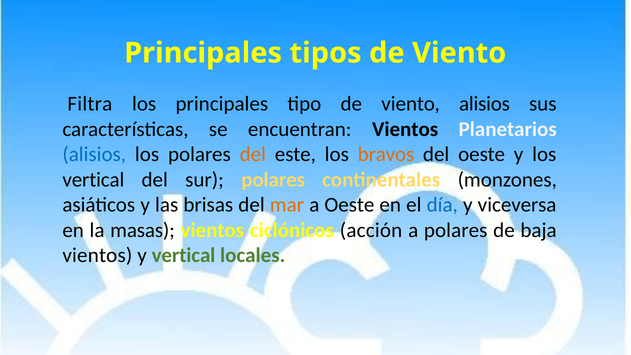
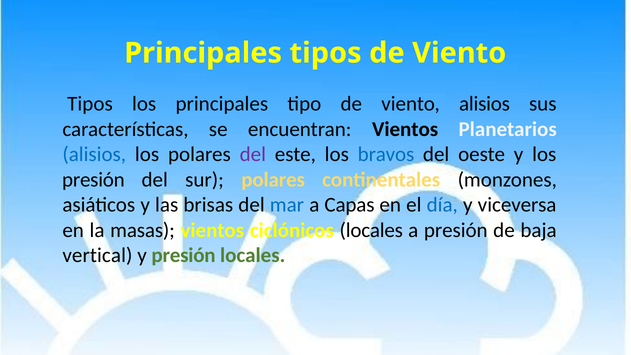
Filtra at (90, 104): Filtra -> Tipos
del at (253, 154) colour: orange -> purple
bravos colour: orange -> blue
vertical at (93, 180): vertical -> presión
mar colour: orange -> blue
a Oeste: Oeste -> Capas
ciclónicos acción: acción -> locales
a polares: polares -> presión
vientos at (97, 255): vientos -> vertical
y vertical: vertical -> presión
